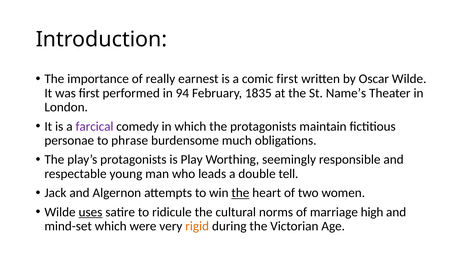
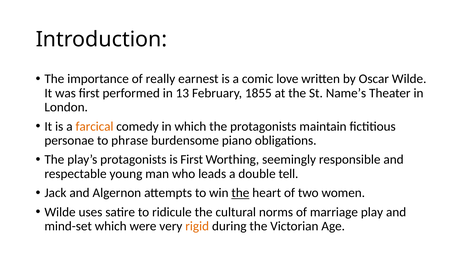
comic first: first -> love
94: 94 -> 13
1835: 1835 -> 1855
farcical colour: purple -> orange
much: much -> piano
is Play: Play -> First
uses underline: present -> none
high: high -> play
